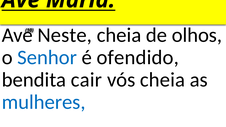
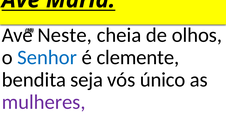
ofendido: ofendido -> clemente
cair: cair -> seja
vós cheia: cheia -> único
mulheres colour: blue -> purple
